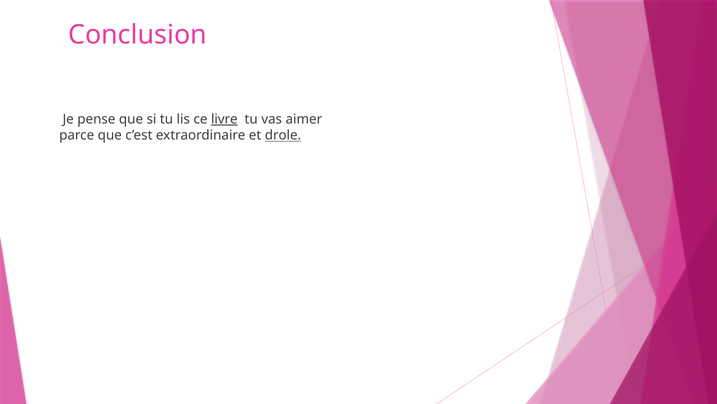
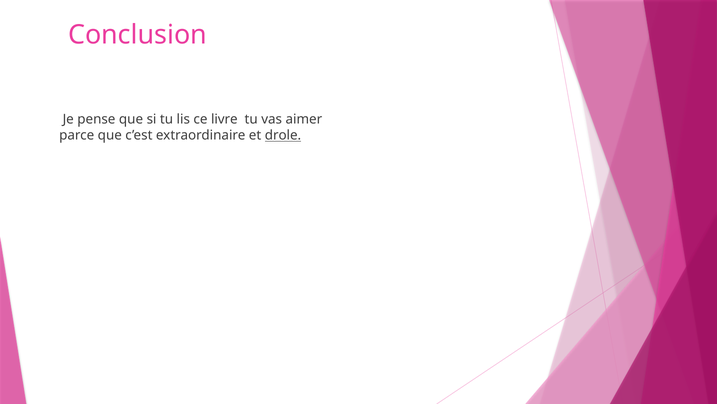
livre underline: present -> none
